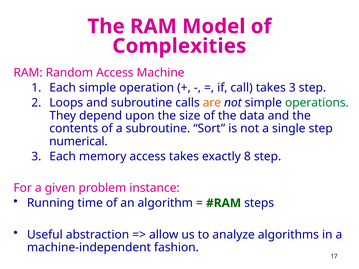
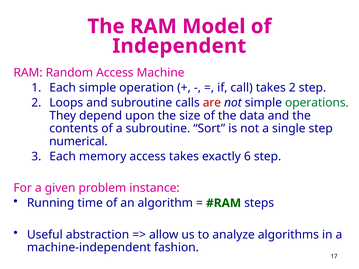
Complexities: Complexities -> Independent
takes 3: 3 -> 2
are colour: orange -> red
8: 8 -> 6
